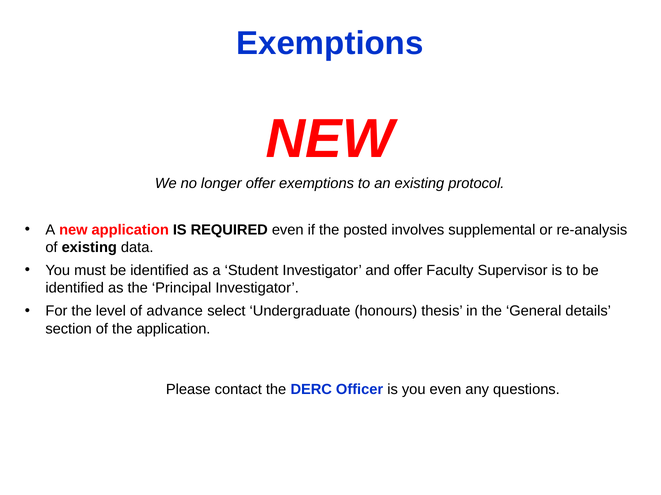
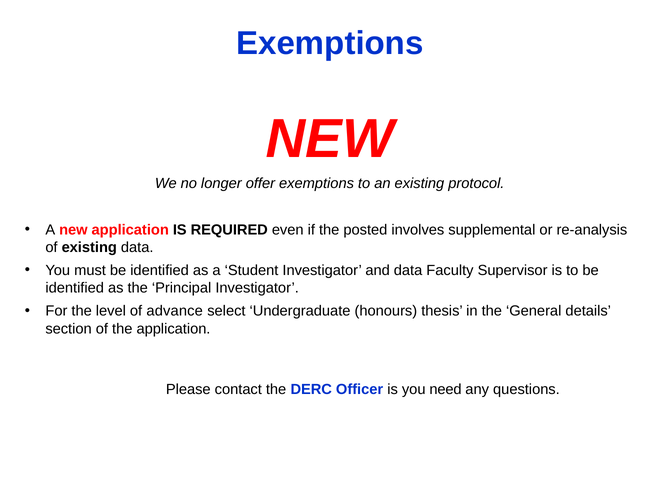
and offer: offer -> data
you even: even -> need
